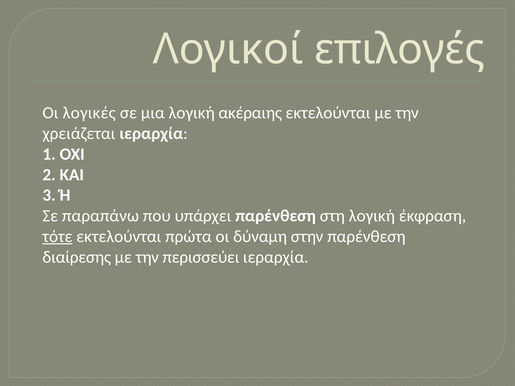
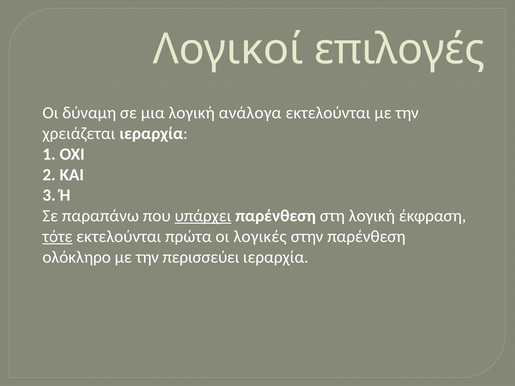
λογικές: λογικές -> δύναμη
ακέραιης: ακέραιης -> ανάλογα
υπάρχει underline: none -> present
δύναμη: δύναμη -> λογικές
διαίρεσης: διαίρεσης -> ολόκληρο
